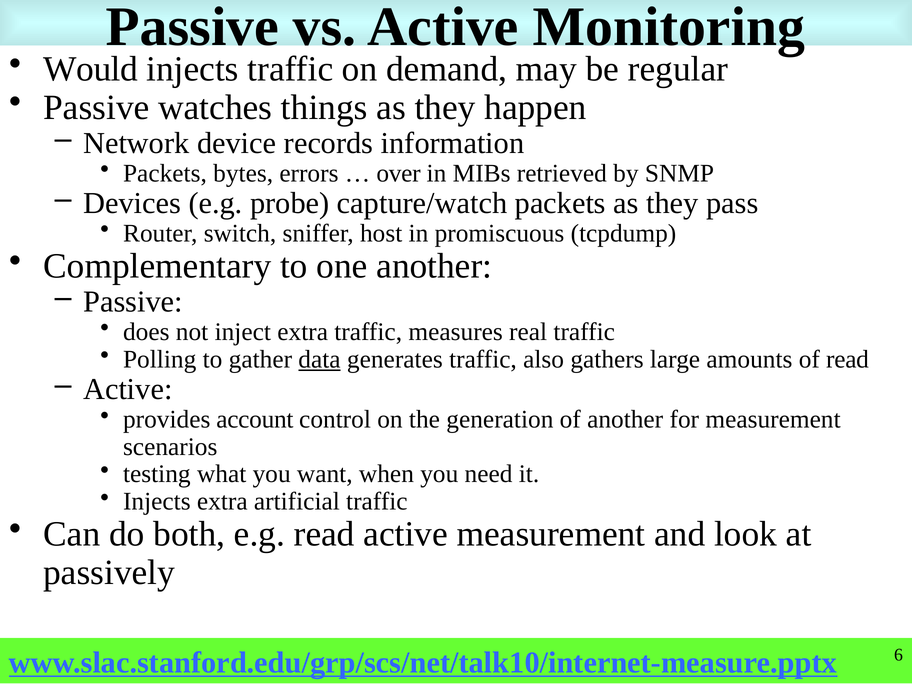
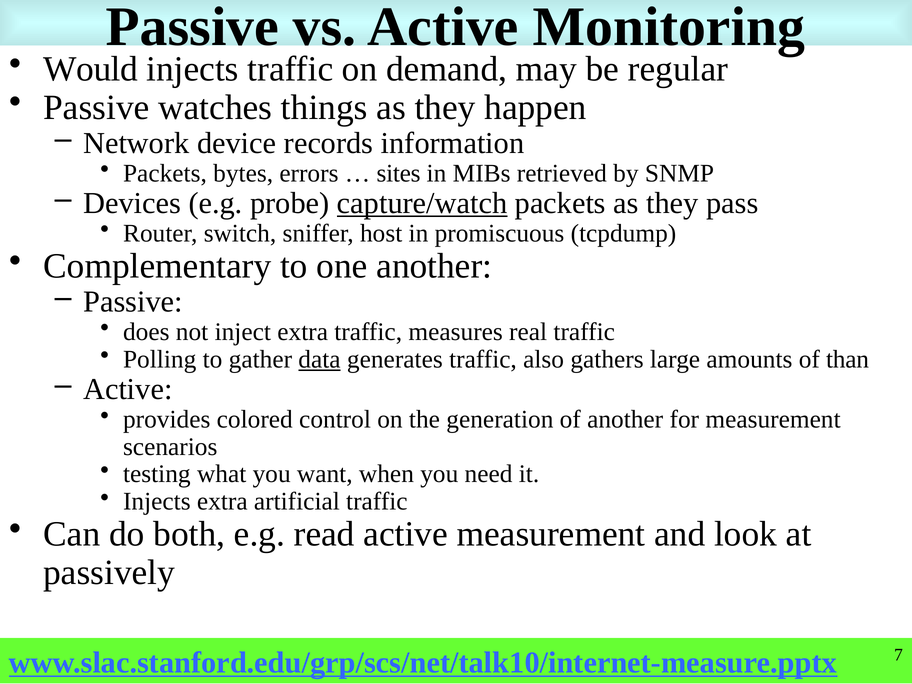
over: over -> sites
capture/watch underline: none -> present
of read: read -> than
account: account -> colored
6: 6 -> 7
